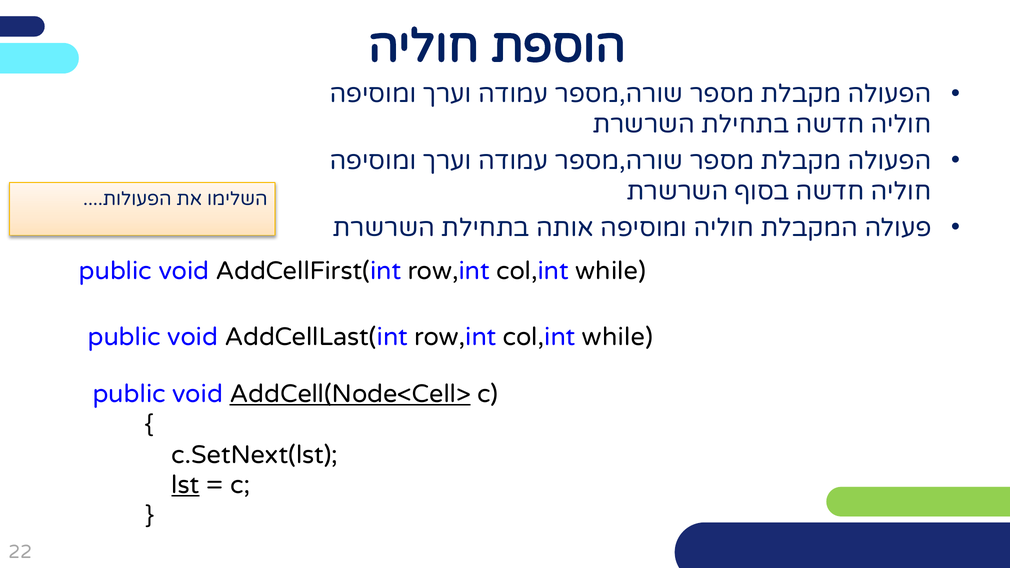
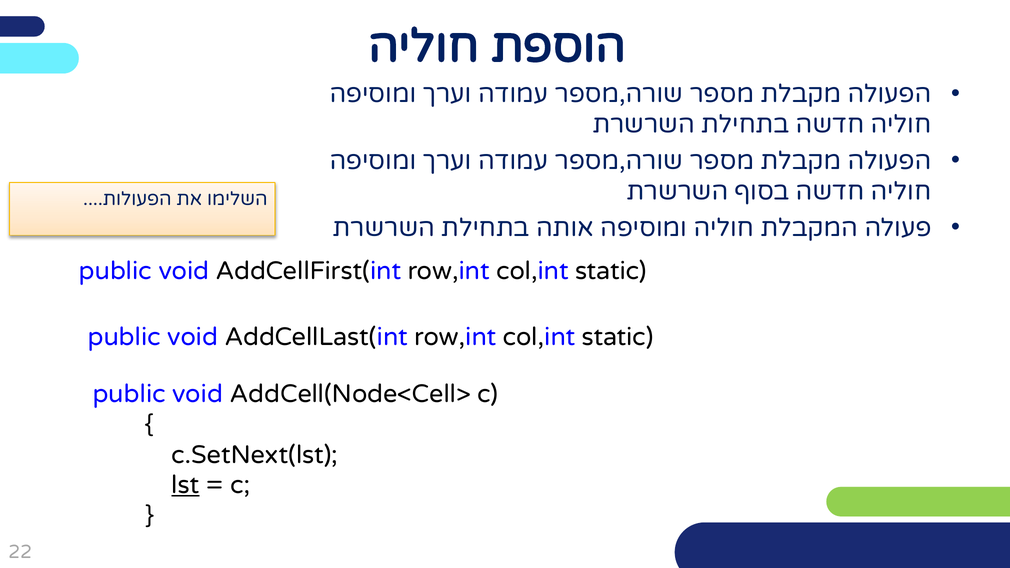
AddCellFirst(int row,int col,int while: while -> static
AddCellLast(int row,int col,int while: while -> static
AddCell(Node<Cell> underline: present -> none
